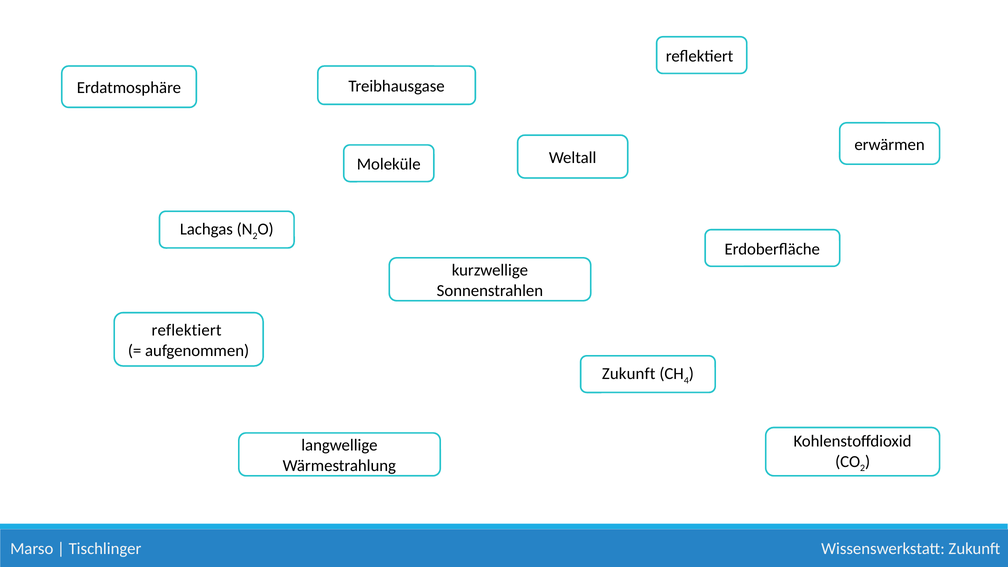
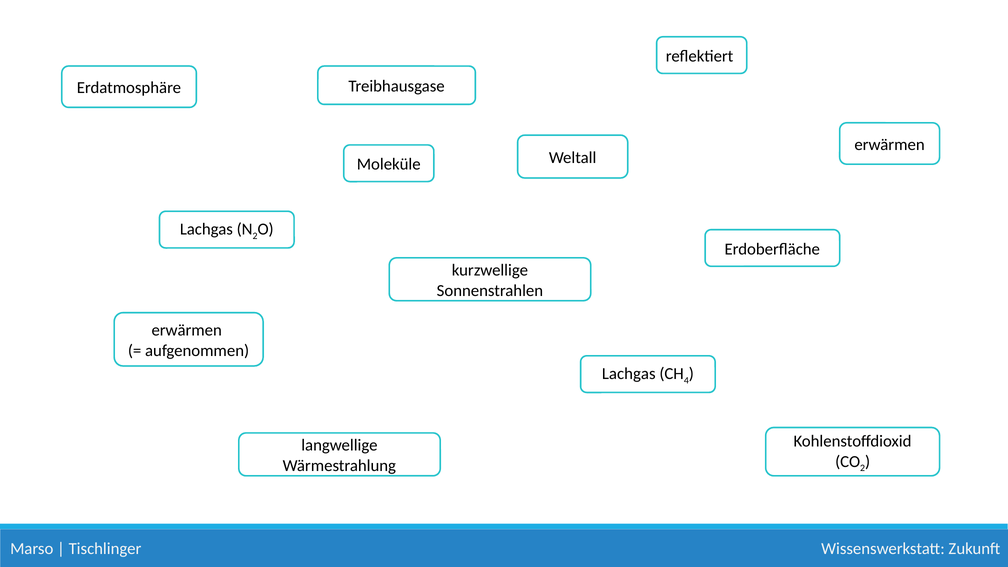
reflektiert at (187, 330): reflektiert -> erwärmen
Zukunft at (629, 374): Zukunft -> Lachgas
